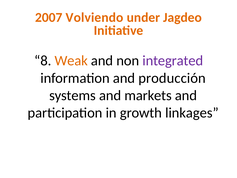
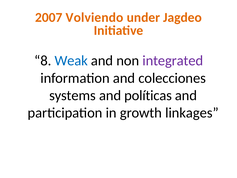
Weak colour: orange -> blue
producción: producción -> colecciones
markets: markets -> políticas
